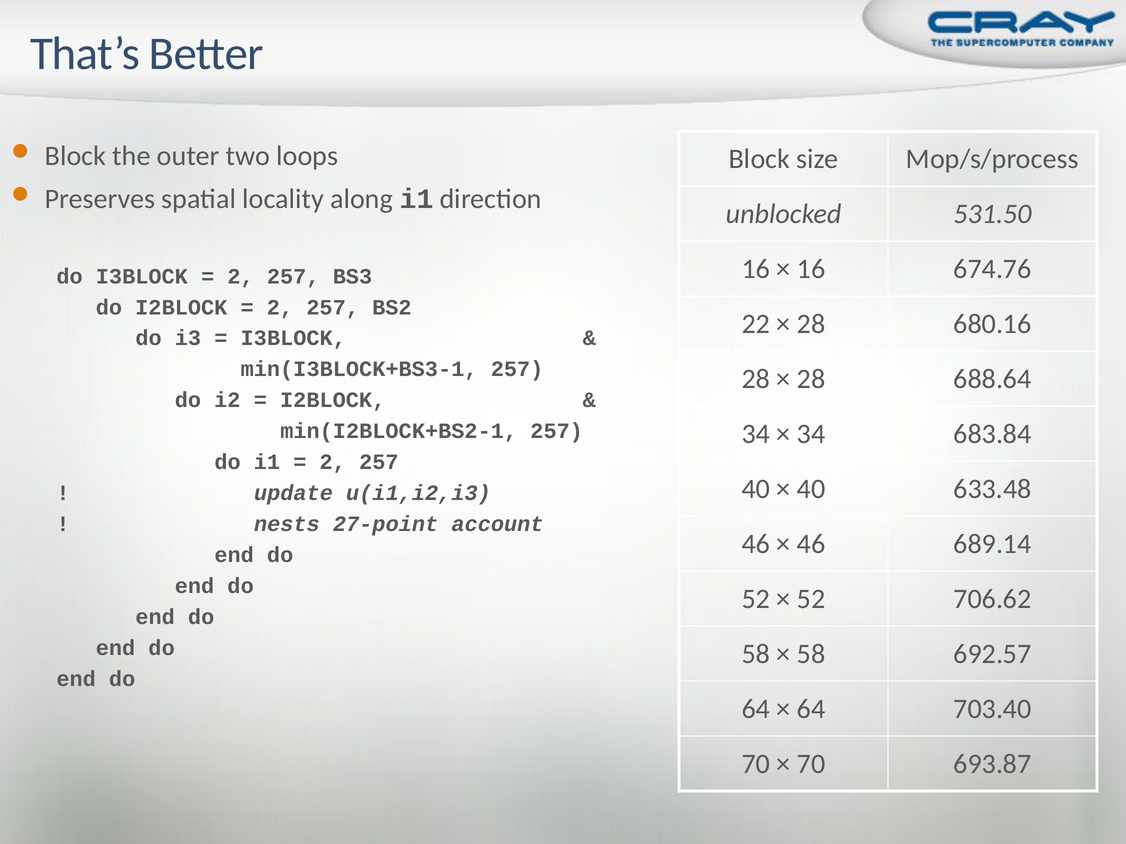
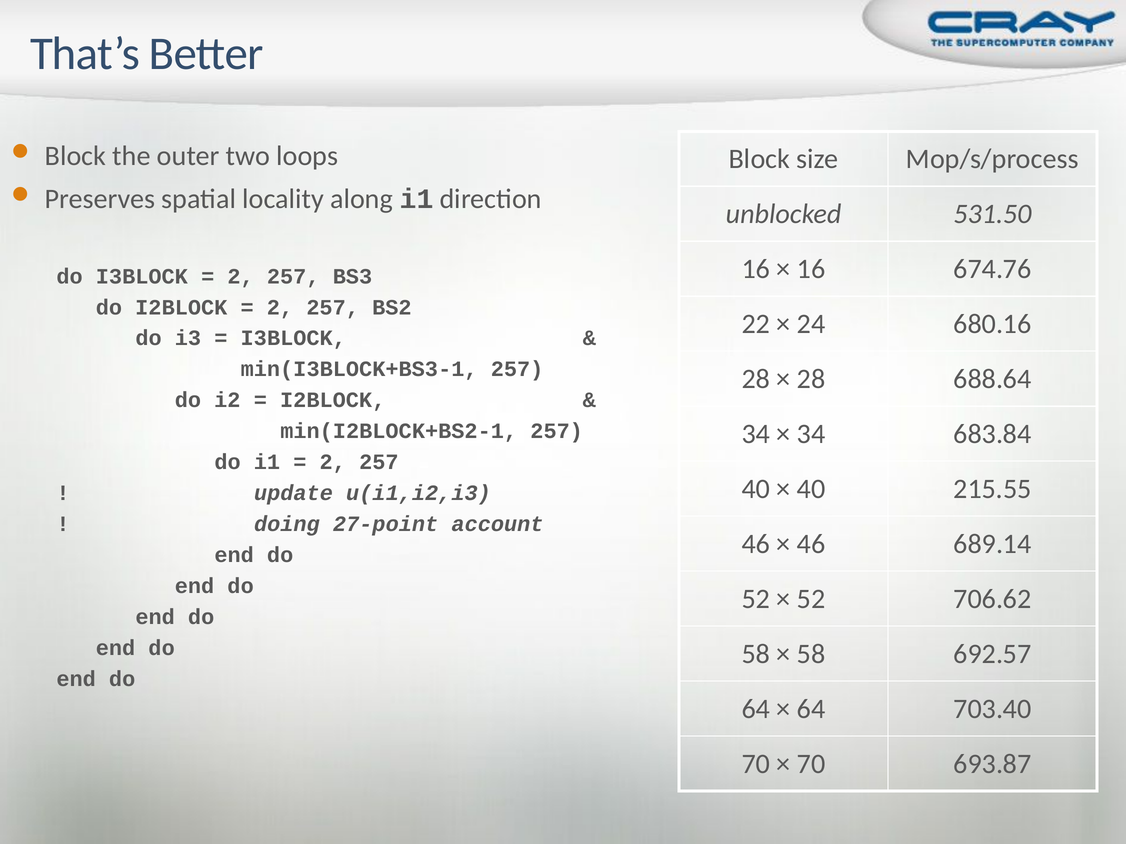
28 at (811, 324): 28 -> 24
633.48: 633.48 -> 215.55
nests: nests -> doing
